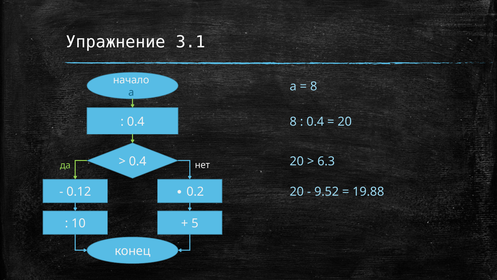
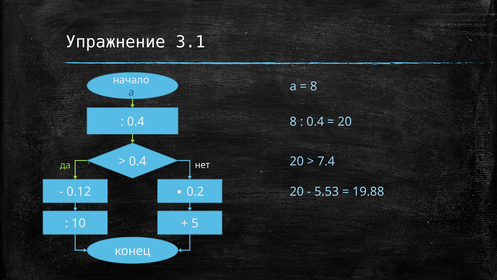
6.3: 6.3 -> 7.4
9.52: 9.52 -> 5.53
